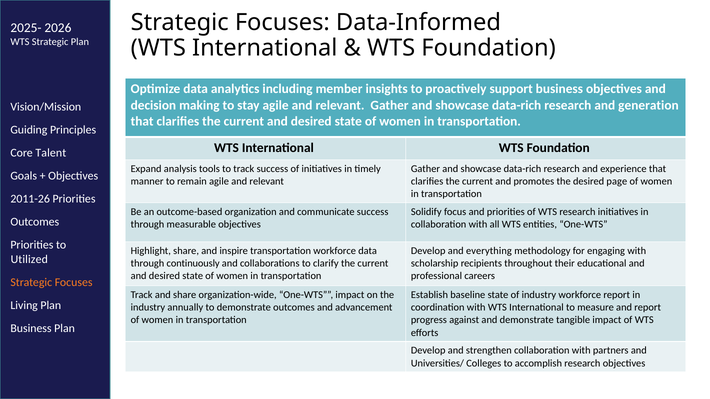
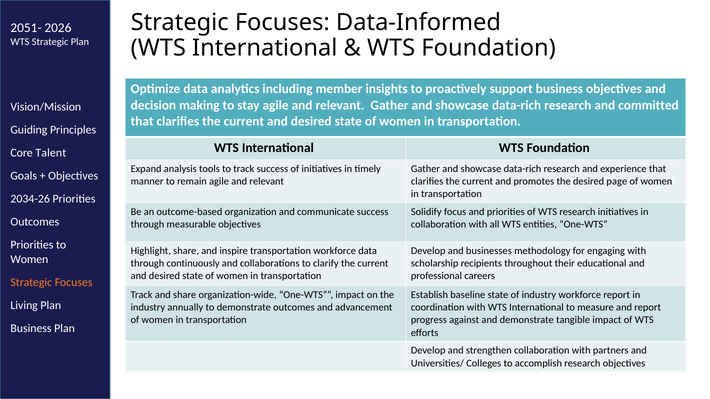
2025-: 2025- -> 2051-
generation: generation -> committed
2011-26: 2011-26 -> 2034-26
everything: everything -> businesses
Utilized at (29, 259): Utilized -> Women
